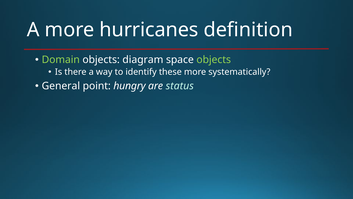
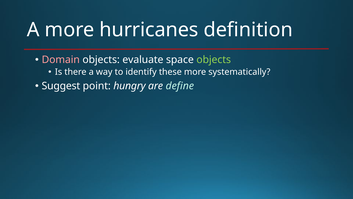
Domain colour: light green -> pink
diagram: diagram -> evaluate
General: General -> Suggest
status: status -> define
